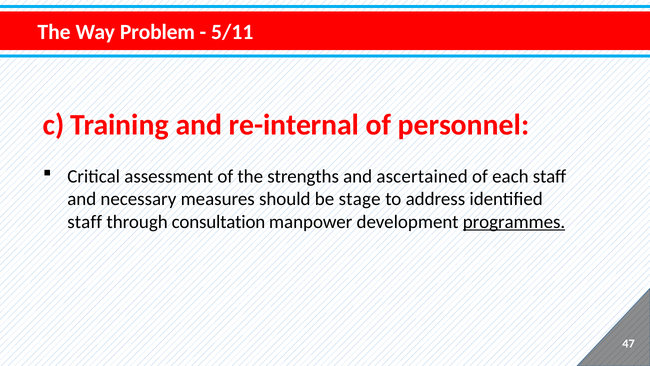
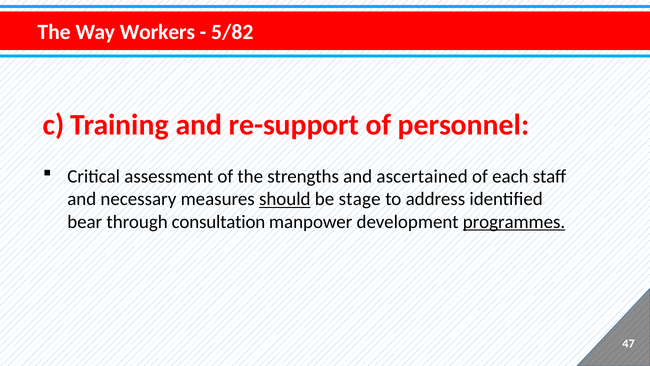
Problem: Problem -> Workers
5/11: 5/11 -> 5/82
re-internal: re-internal -> re-support
should underline: none -> present
staff at (85, 222): staff -> bear
